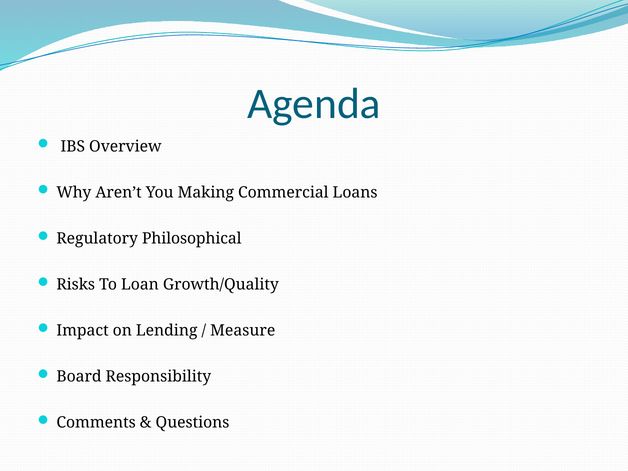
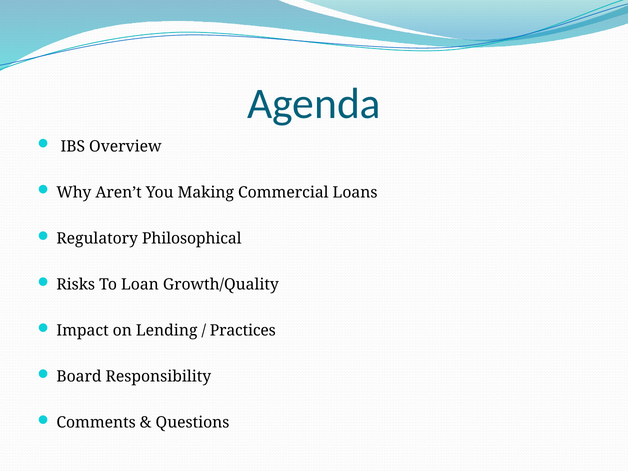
Measure: Measure -> Practices
